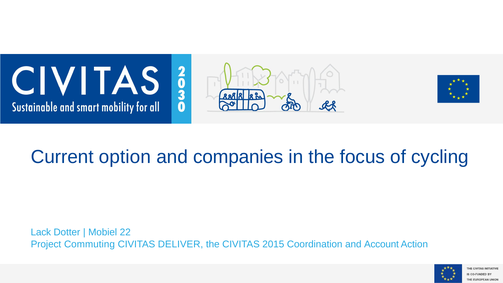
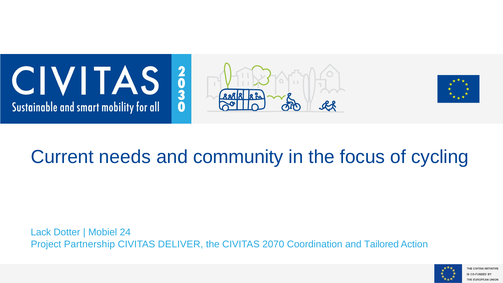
option: option -> needs
companies: companies -> community
22: 22 -> 24
Commuting: Commuting -> Partnership
2015: 2015 -> 2070
Account: Account -> Tailored
